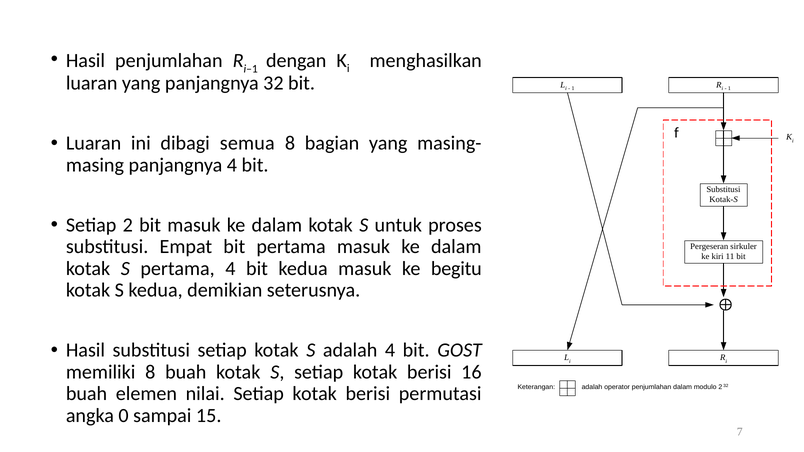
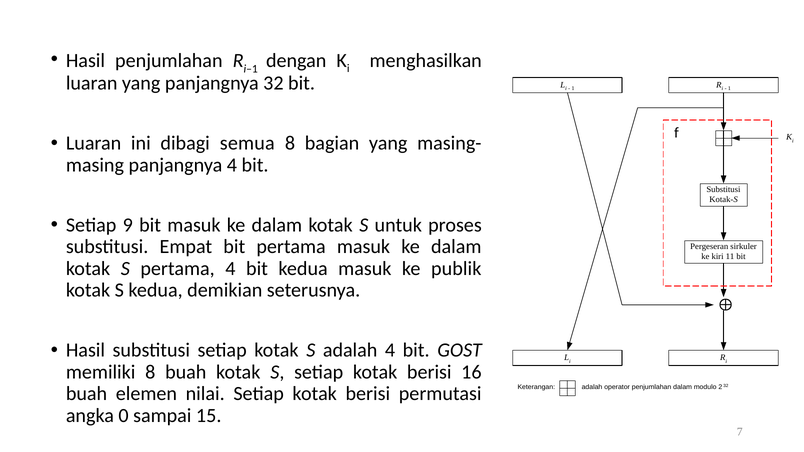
2: 2 -> 9
begitu: begitu -> publik
